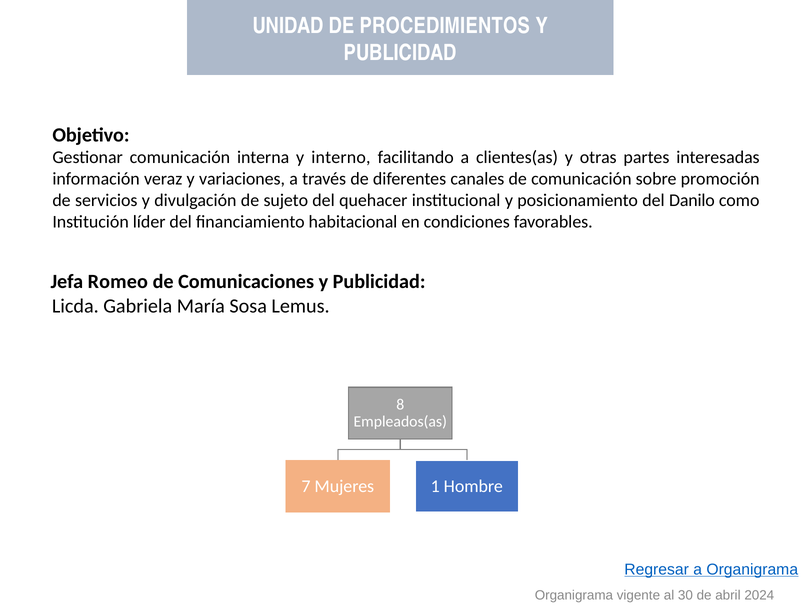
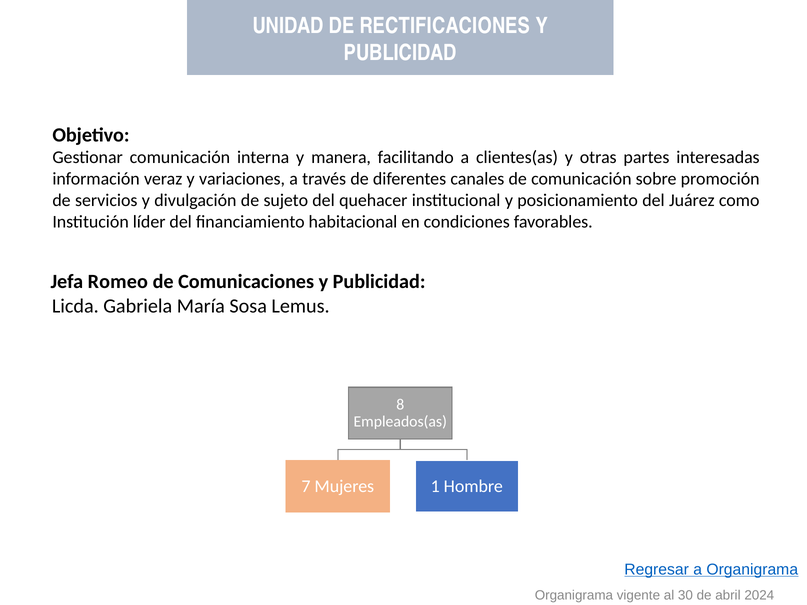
PROCEDIMIENTOS: PROCEDIMIENTOS -> RECTIFICACIONES
interno: interno -> manera
Danilo: Danilo -> Juárez
